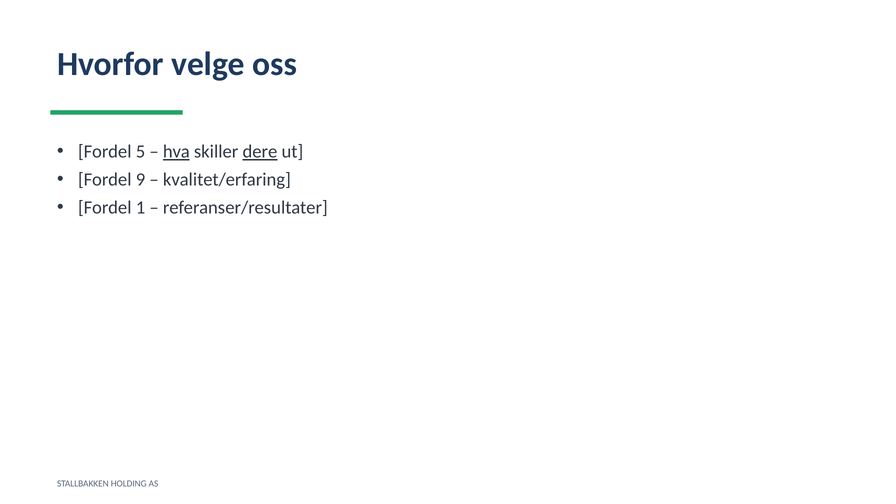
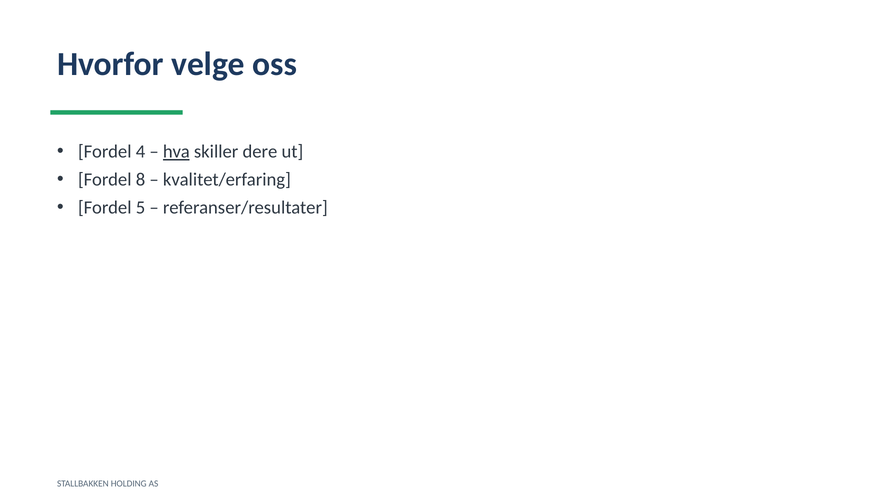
5: 5 -> 4
dere underline: present -> none
9: 9 -> 8
1: 1 -> 5
